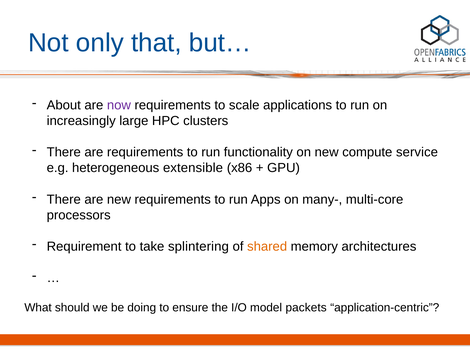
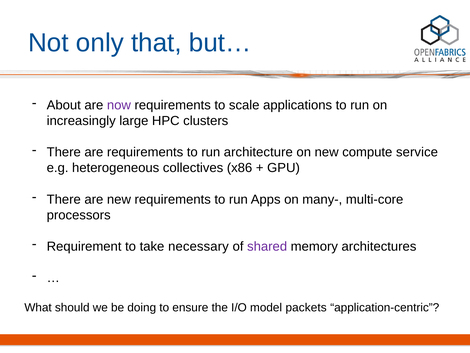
functionality: functionality -> architecture
extensible: extensible -> collectives
splintering: splintering -> necessary
shared colour: orange -> purple
